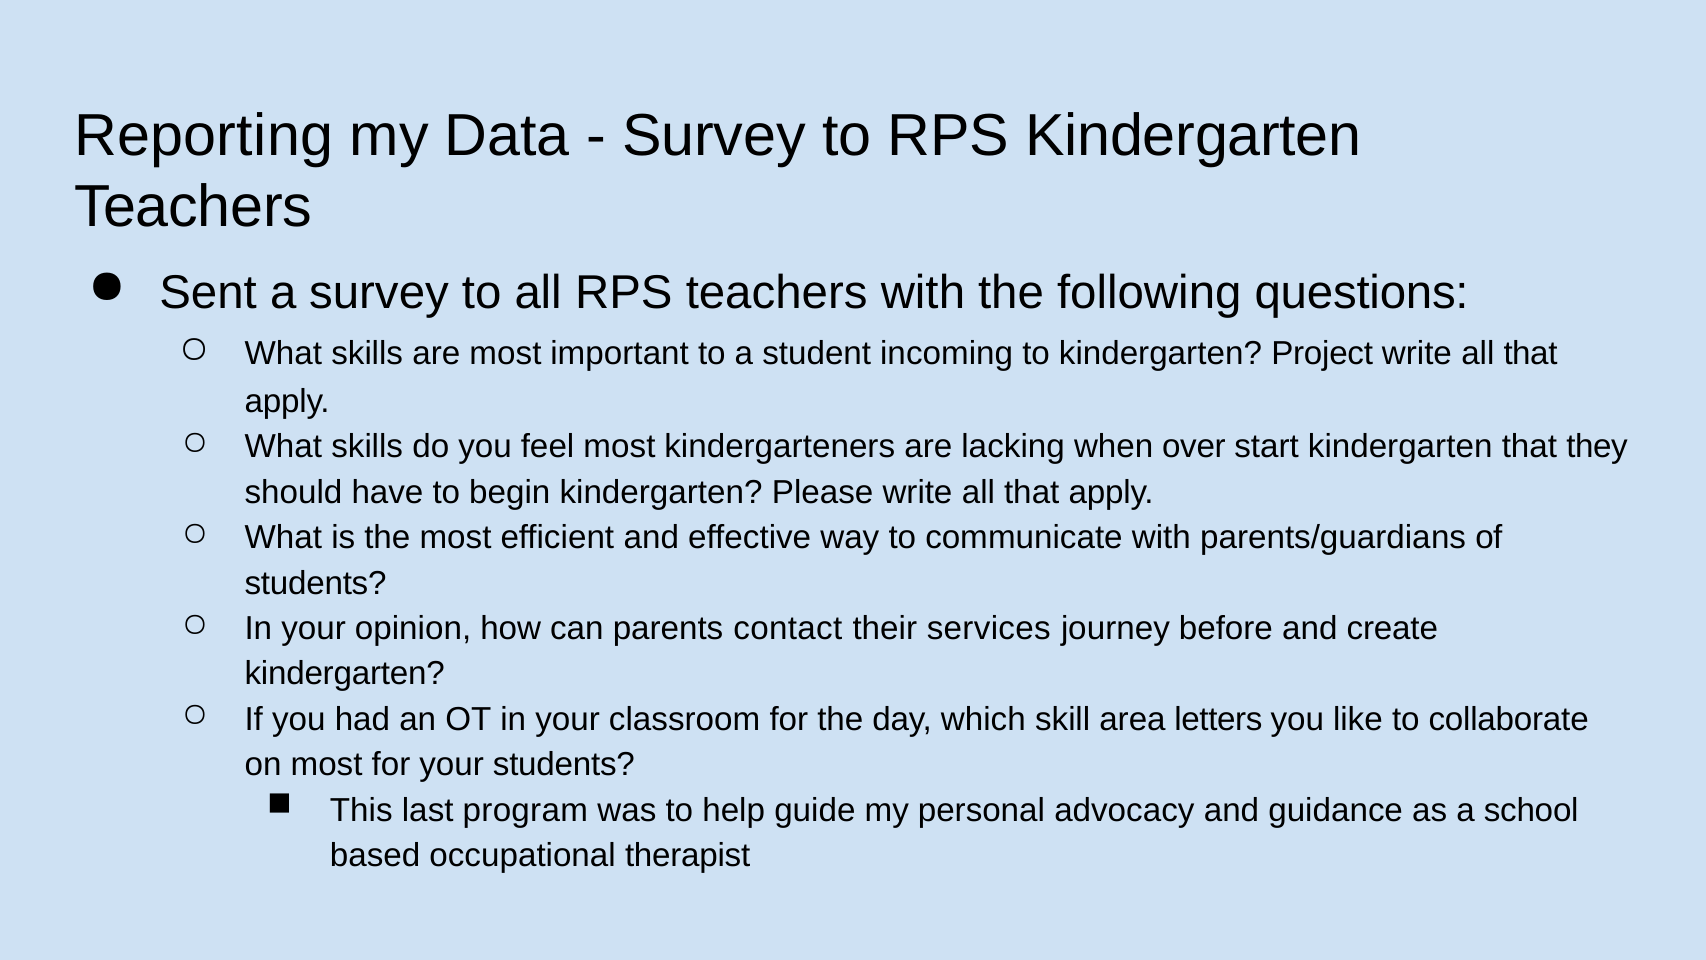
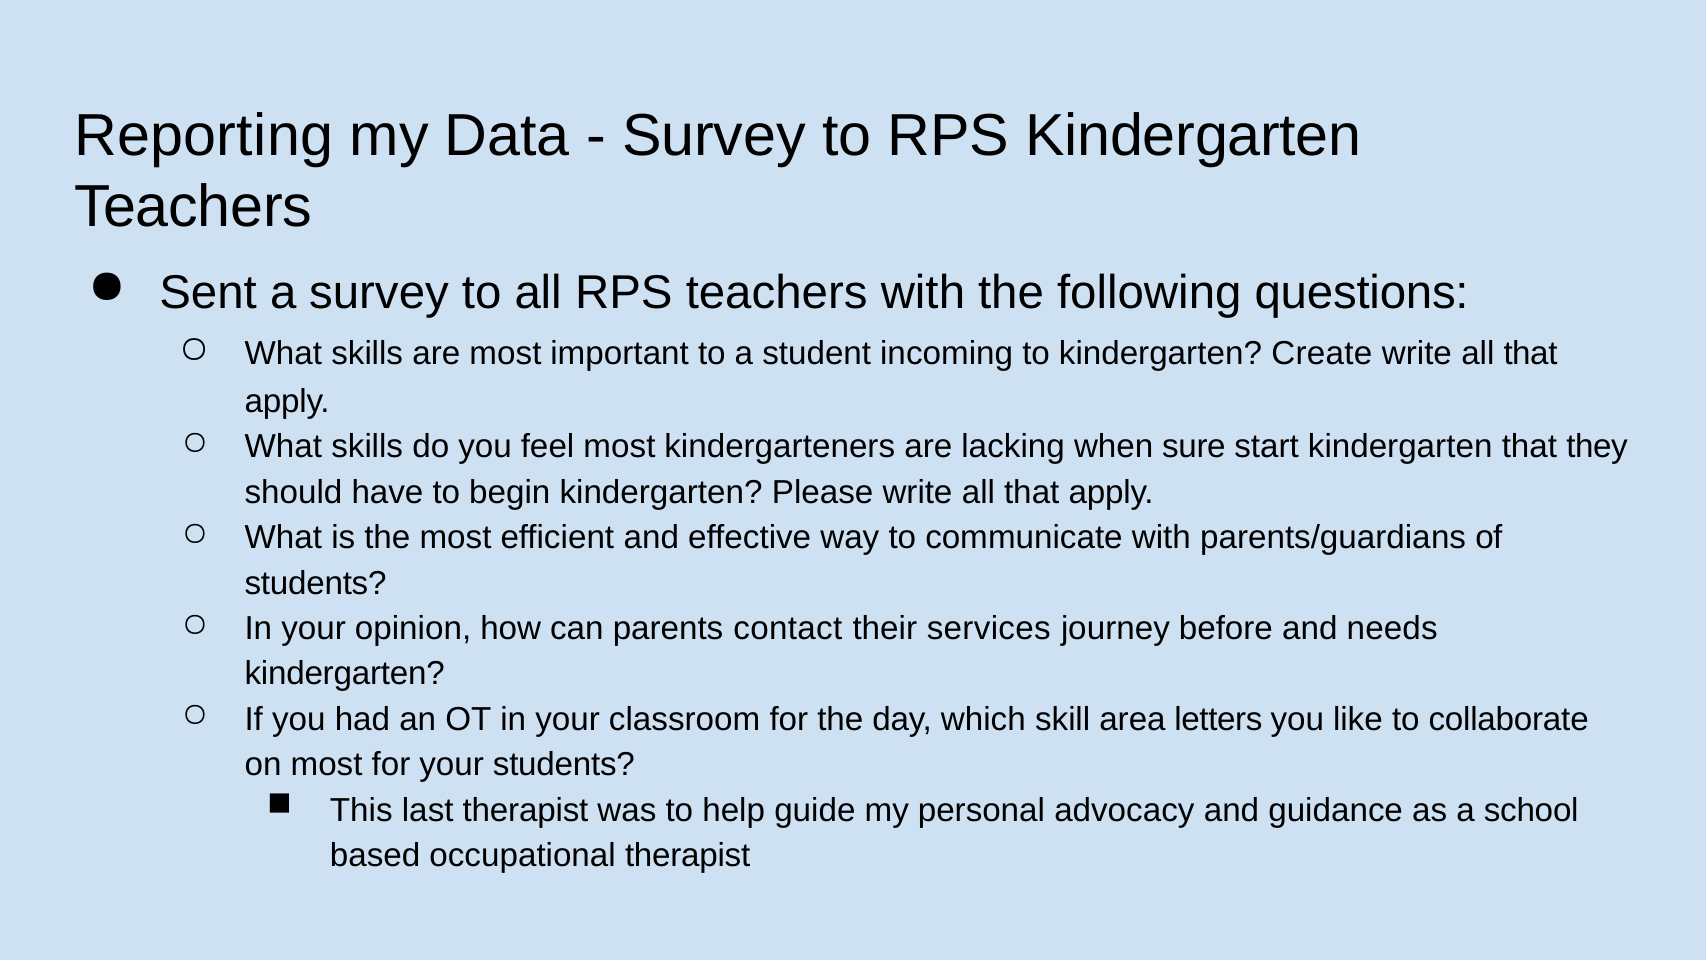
Project: Project -> Create
over: over -> sure
create: create -> needs
last program: program -> therapist
